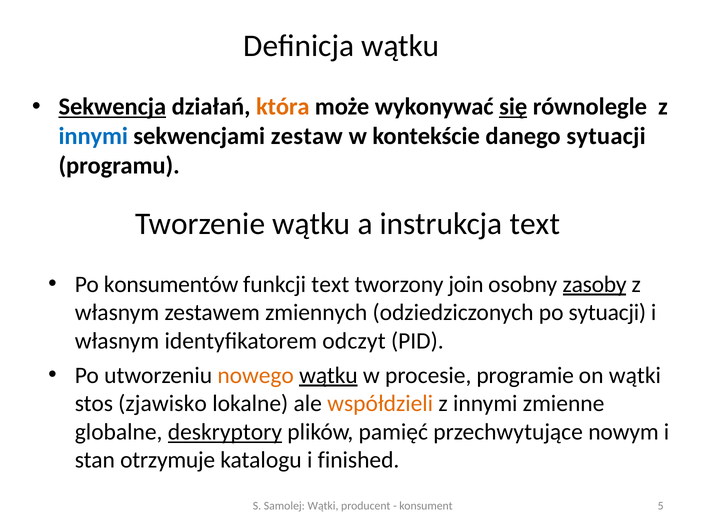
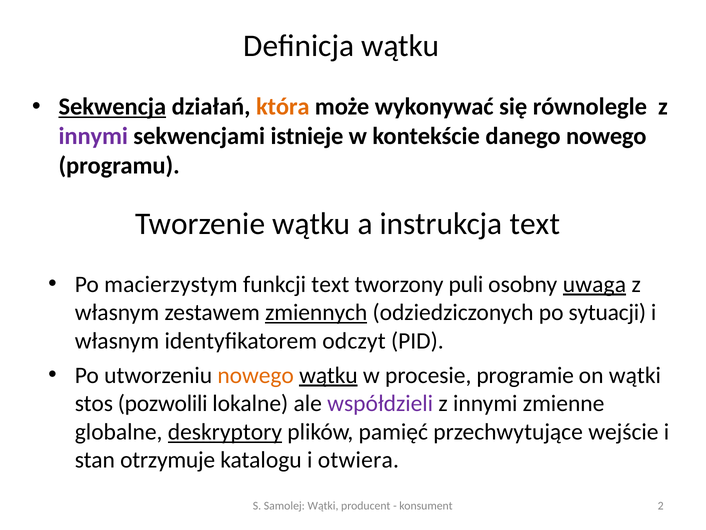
się underline: present -> none
innymi at (93, 136) colour: blue -> purple
zestaw: zestaw -> istnieje
danego sytuacji: sytuacji -> nowego
konsumentów: konsumentów -> macierzystym
join: join -> puli
zasoby: zasoby -> uwaga
zmiennych underline: none -> present
zjawisko: zjawisko -> pozwolili
współdzieli colour: orange -> purple
nowym: nowym -> wejście
finished: finished -> otwiera
5: 5 -> 2
